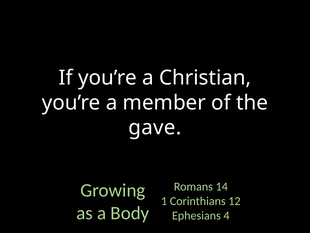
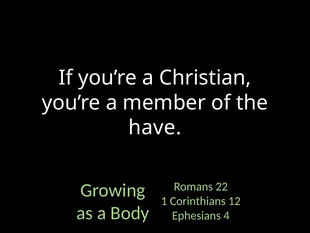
gave: gave -> have
14: 14 -> 22
